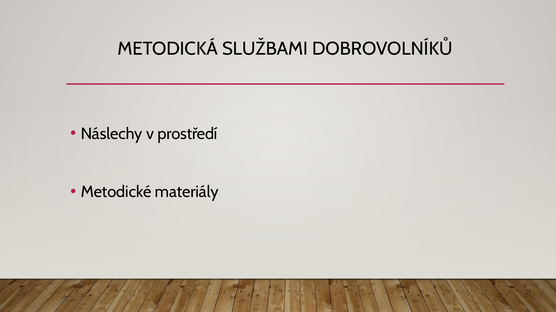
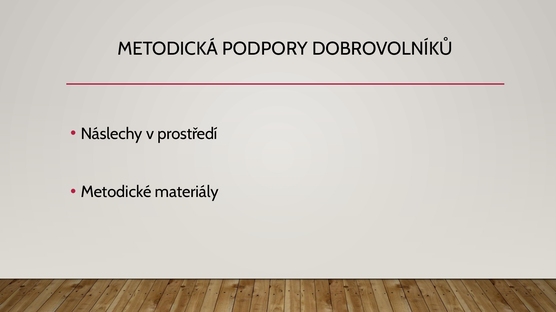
SLUŽBAMI: SLUŽBAMI -> PODPORY
